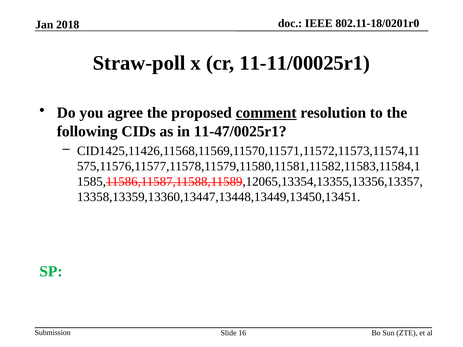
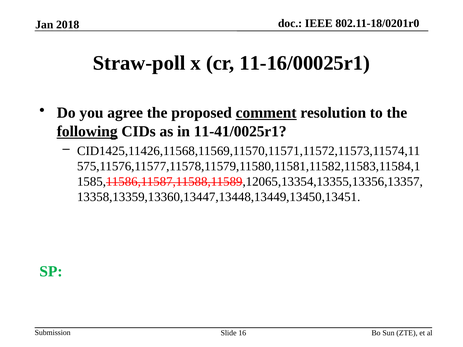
11-11/00025r1: 11-11/00025r1 -> 11-16/00025r1
following underline: none -> present
11-47/0025r1: 11-47/0025r1 -> 11-41/0025r1
